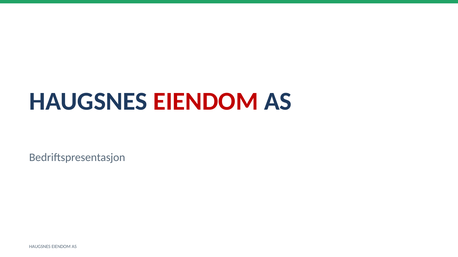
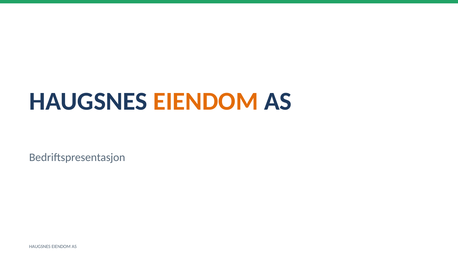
EIENDOM at (206, 102) colour: red -> orange
